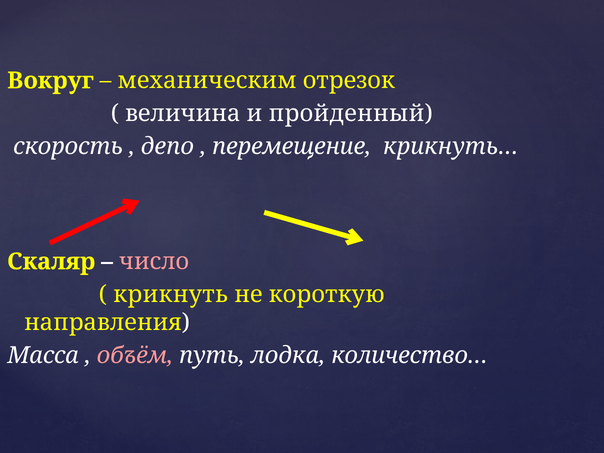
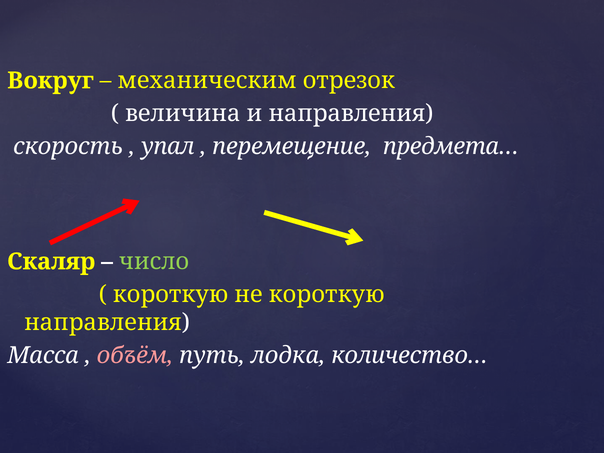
и пройденный: пройденный -> направления
депо: депо -> упал
крикнуть…: крикнуть… -> предмета…
число colour: pink -> light green
крикнуть at (170, 294): крикнуть -> короткую
